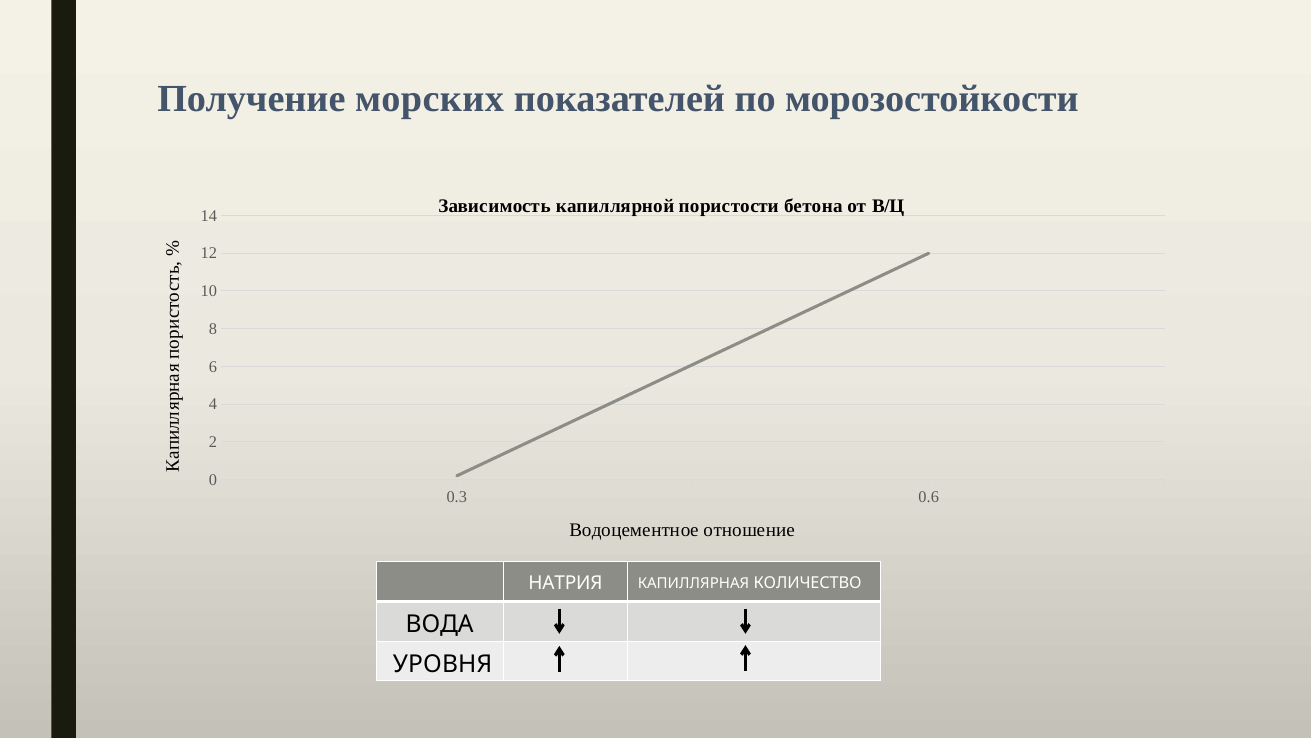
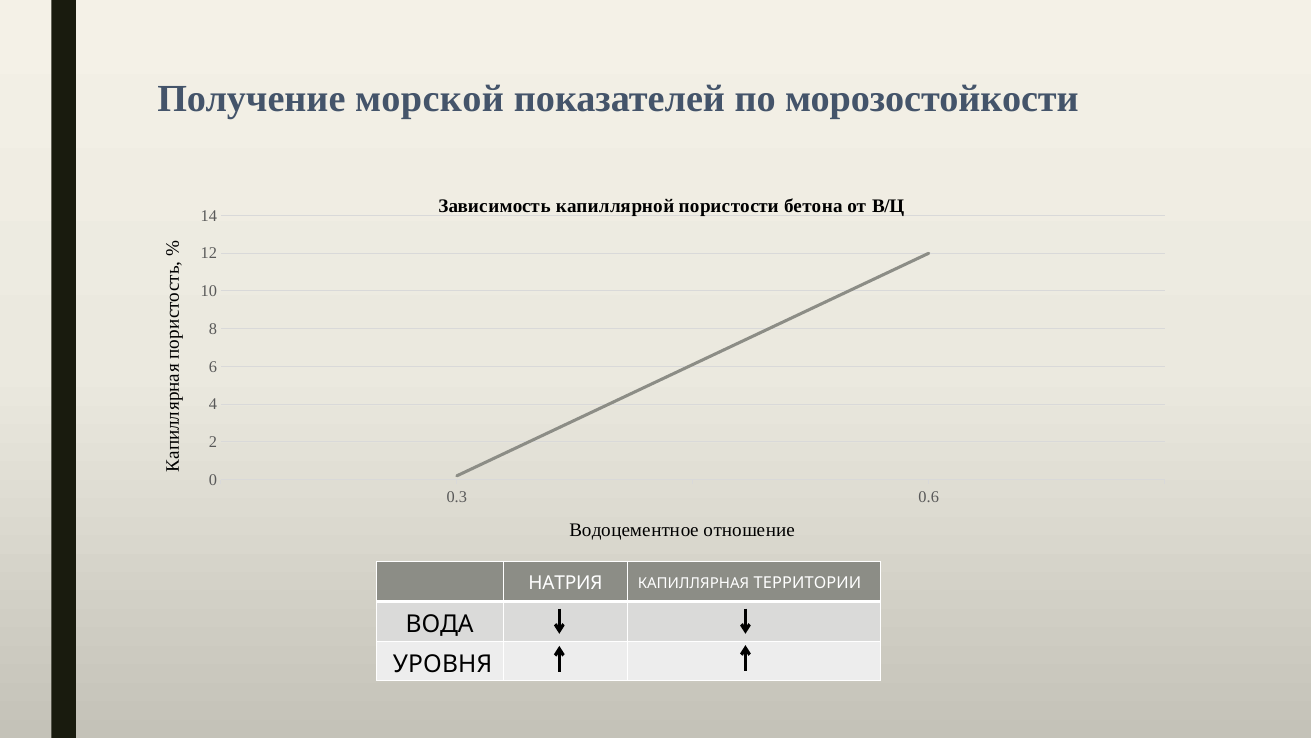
морских: морских -> морской
КОЛИЧЕСТВО: КОЛИЧЕСТВО -> ТЕРРИТОРИИ
